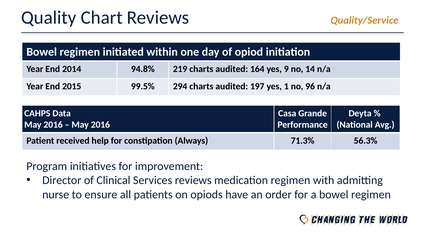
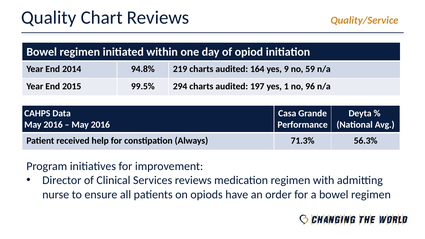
14: 14 -> 59
